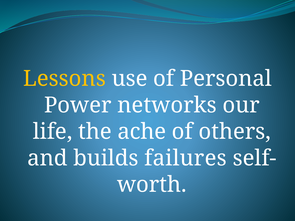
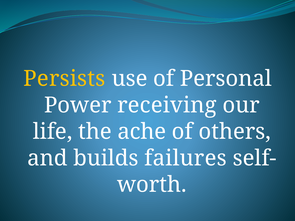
Lessons: Lessons -> Persists
networks: networks -> receiving
